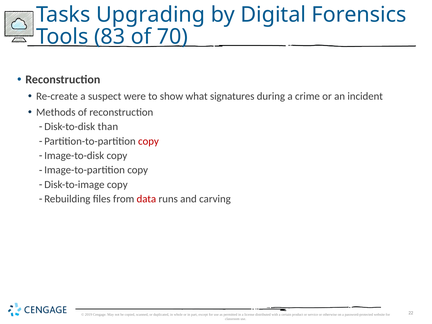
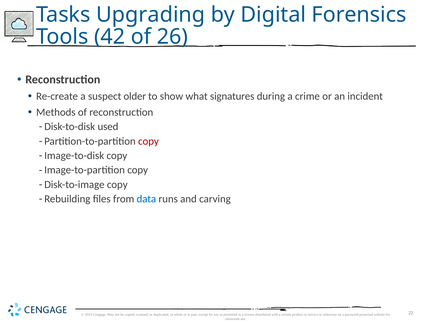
83: 83 -> 42
70: 70 -> 26
were: were -> older
than: than -> used
data colour: red -> blue
